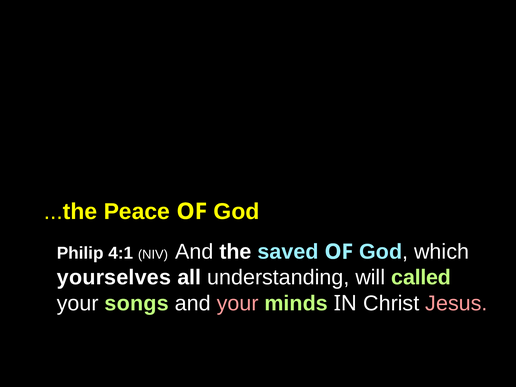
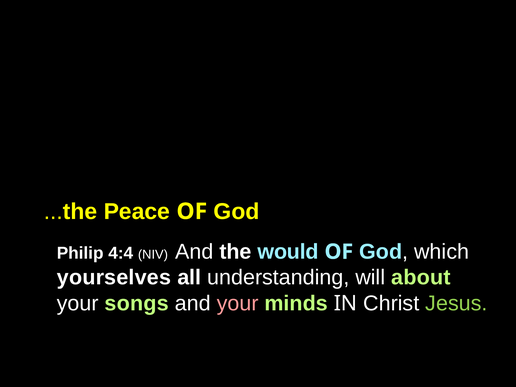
4:1: 4:1 -> 4:4
saved: saved -> would
called: called -> about
Jesus colour: pink -> light green
